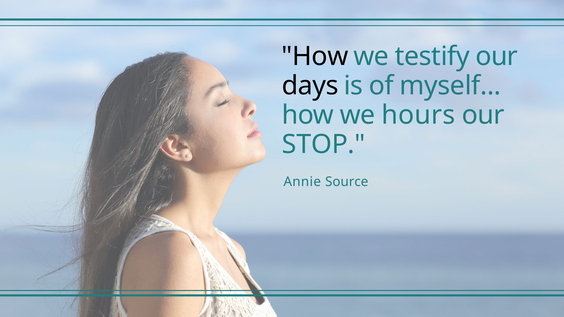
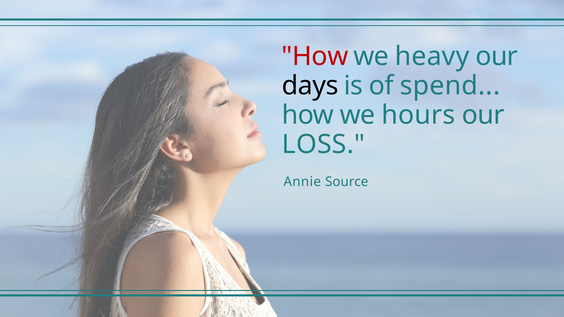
How at (315, 57) colour: black -> red
testify: testify -> heavy
myself: myself -> spend
STOP: STOP -> LOSS
